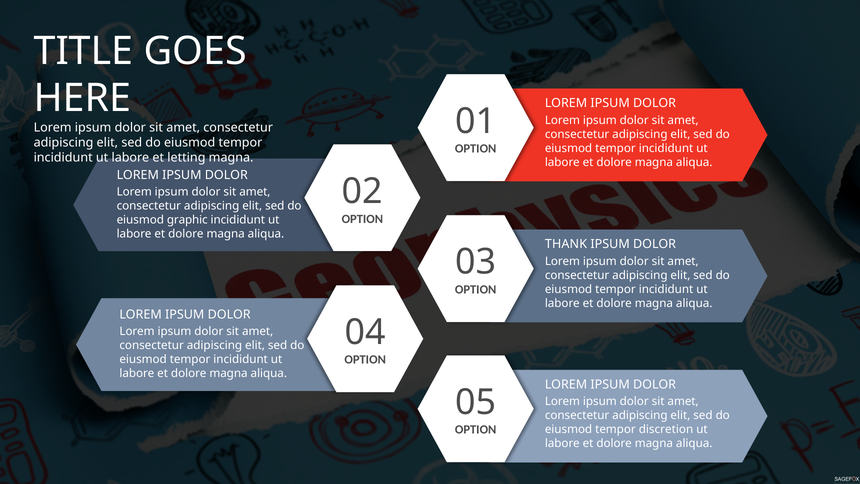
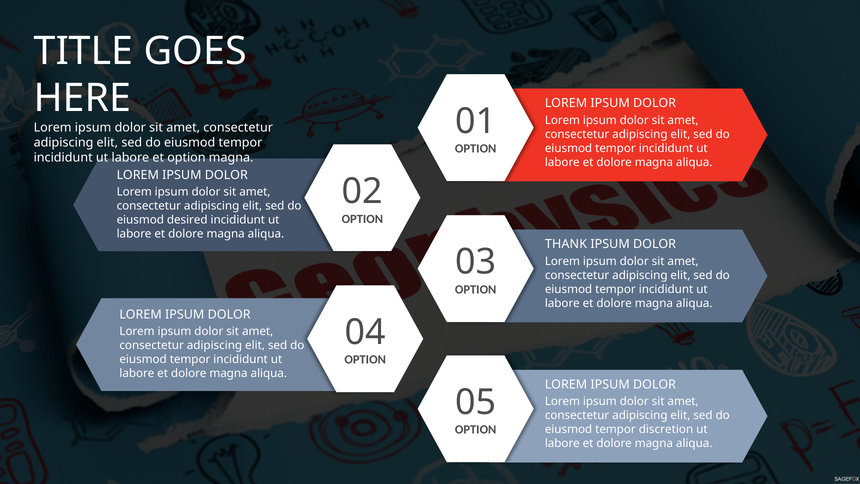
et letting: letting -> option
graphic: graphic -> desired
